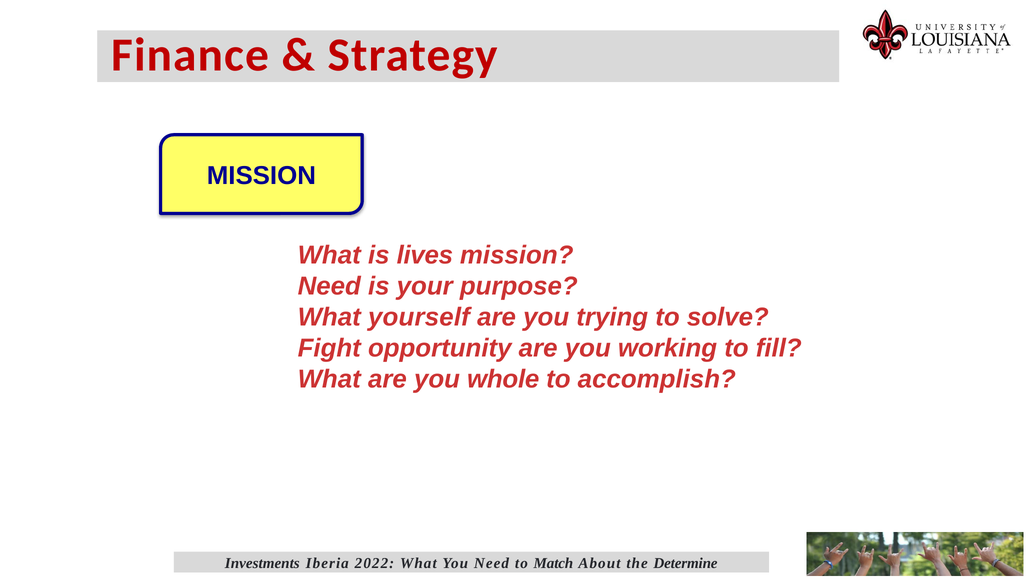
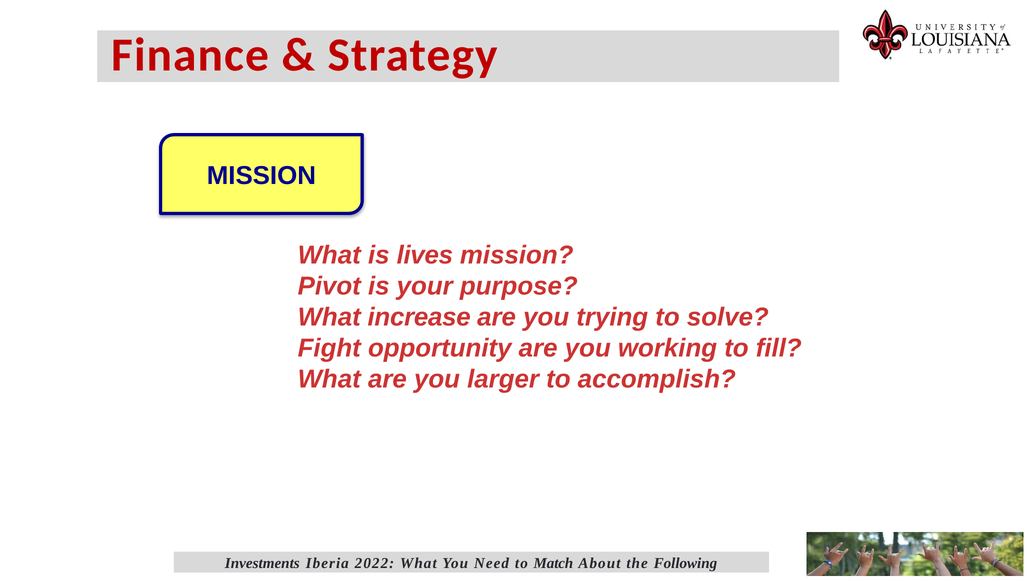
Need at (329, 286): Need -> Pivot
yourself: yourself -> increase
whole: whole -> larger
Determine: Determine -> Following
